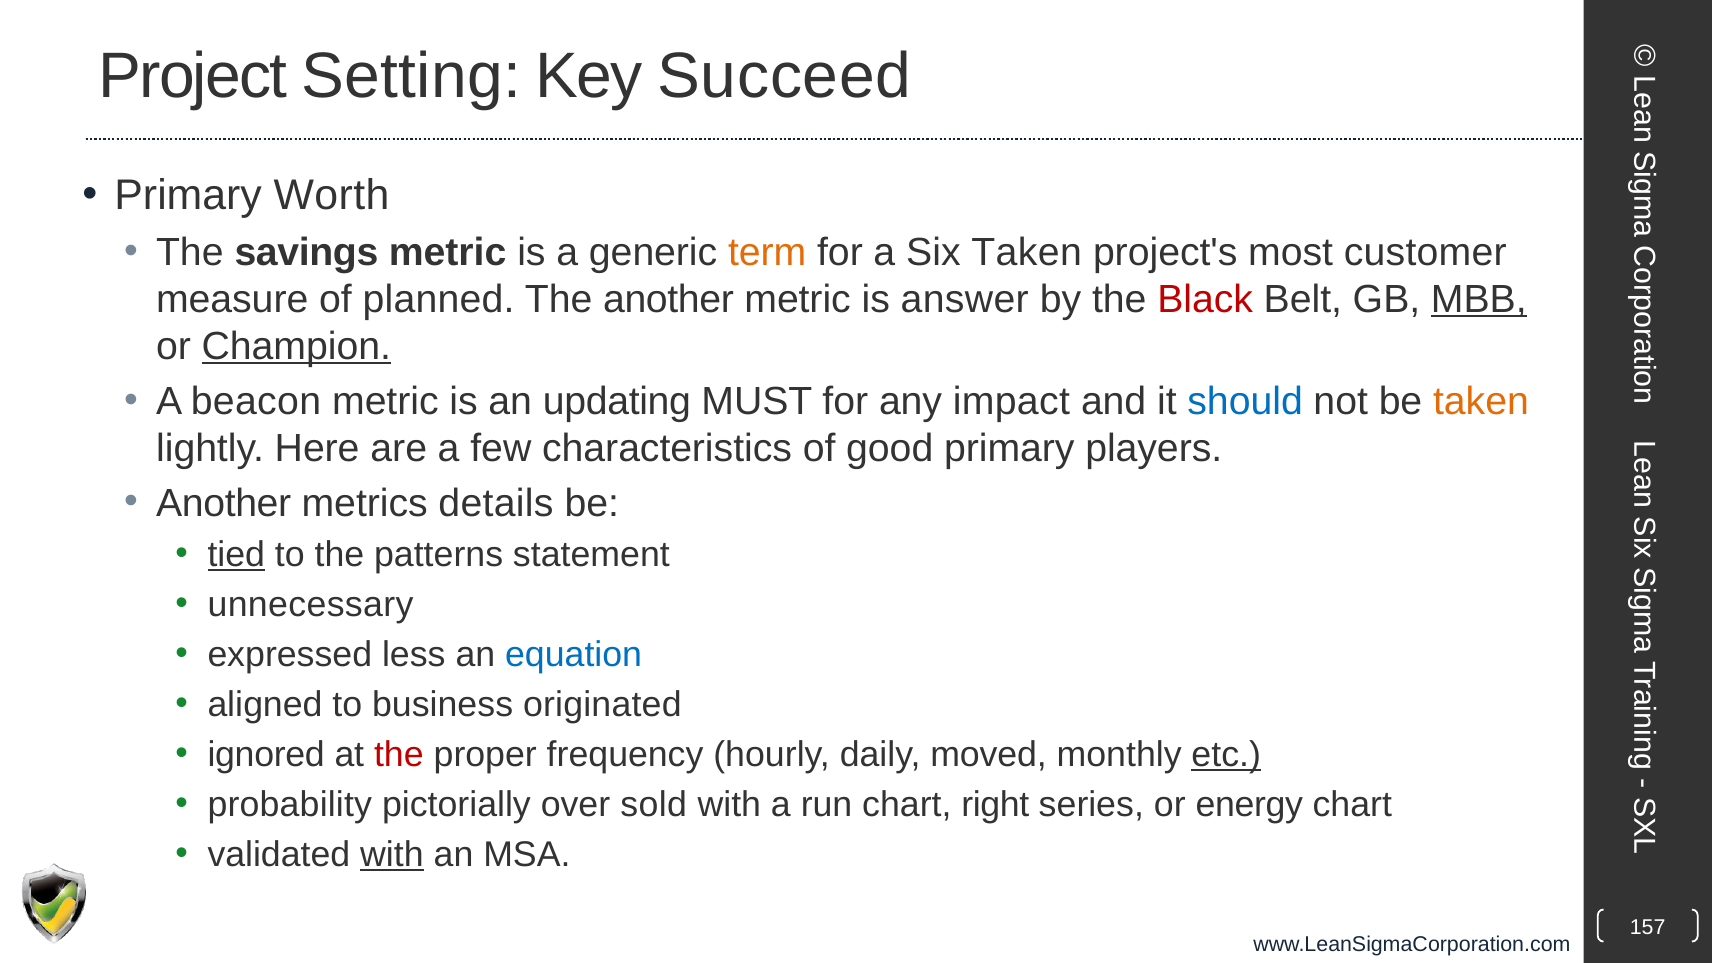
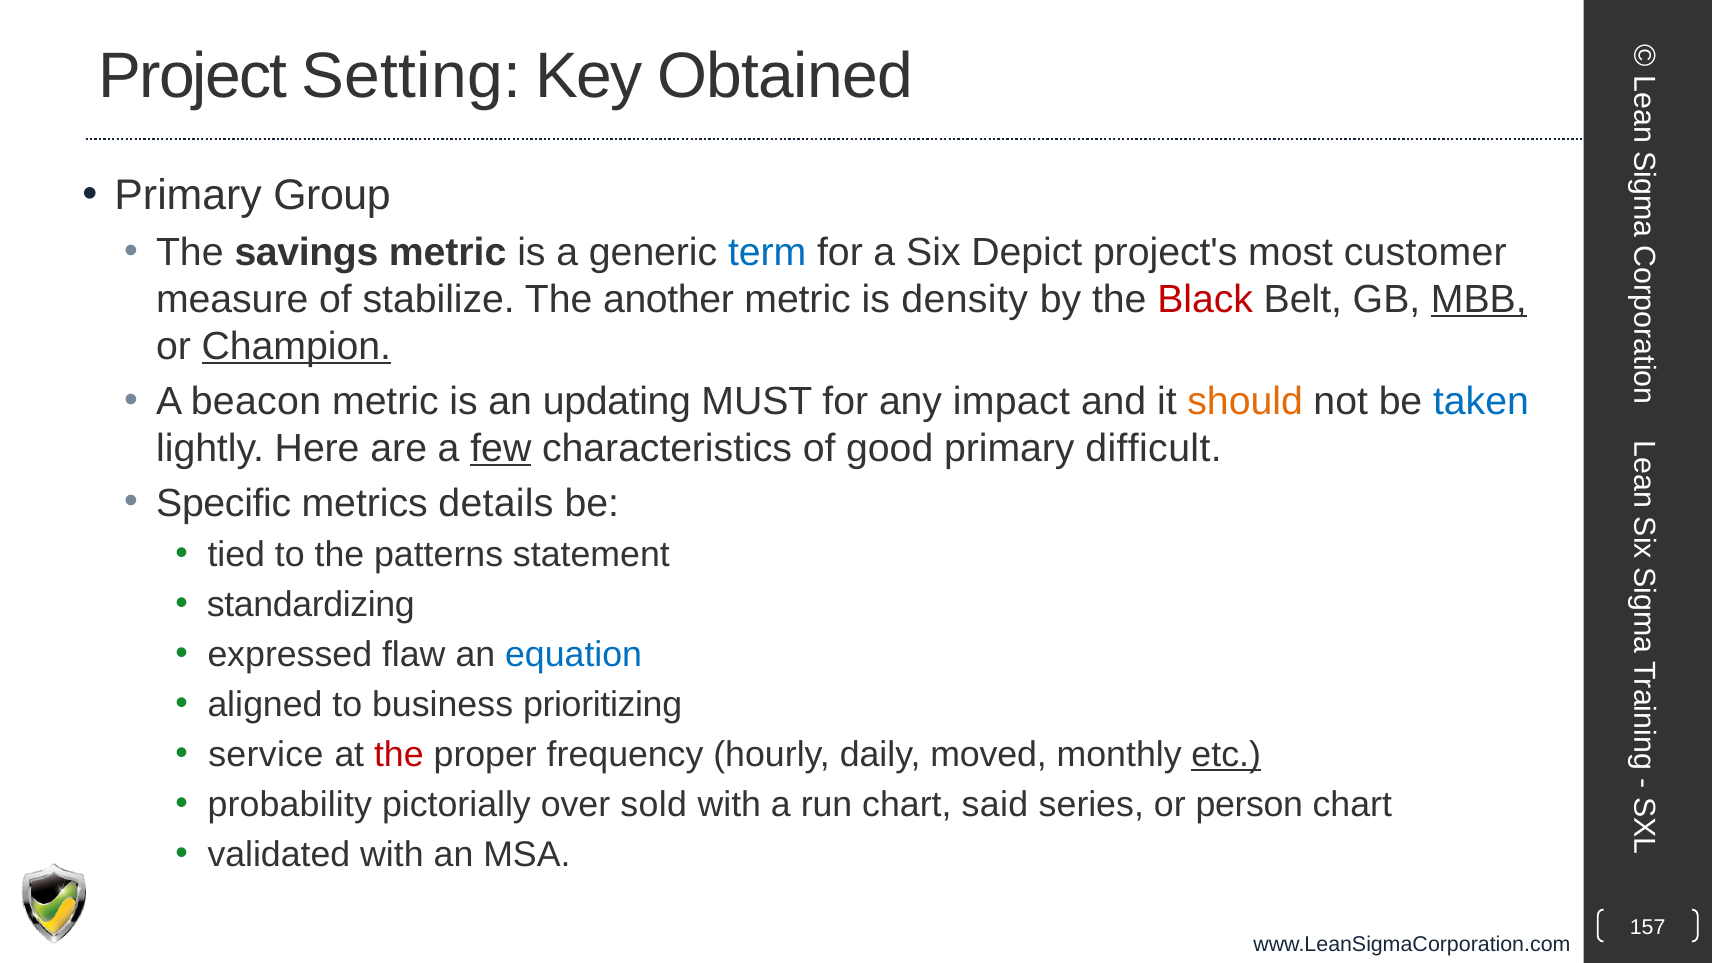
Succeed: Succeed -> Obtained
Worth: Worth -> Group
term colour: orange -> blue
Six Taken: Taken -> Depict
planned: planned -> stabilize
answer: answer -> density
should colour: blue -> orange
taken at (1481, 401) colour: orange -> blue
few underline: none -> present
players: players -> difficult
Another at (224, 503): Another -> Specific
tied underline: present -> none
unnecessary: unnecessary -> standardizing
less: less -> flaw
originated: originated -> prioritizing
ignored: ignored -> service
right: right -> said
energy: energy -> person
with at (392, 855) underline: present -> none
